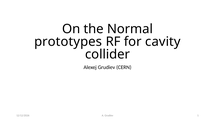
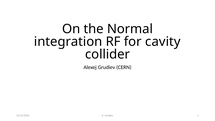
prototypes: prototypes -> integration
